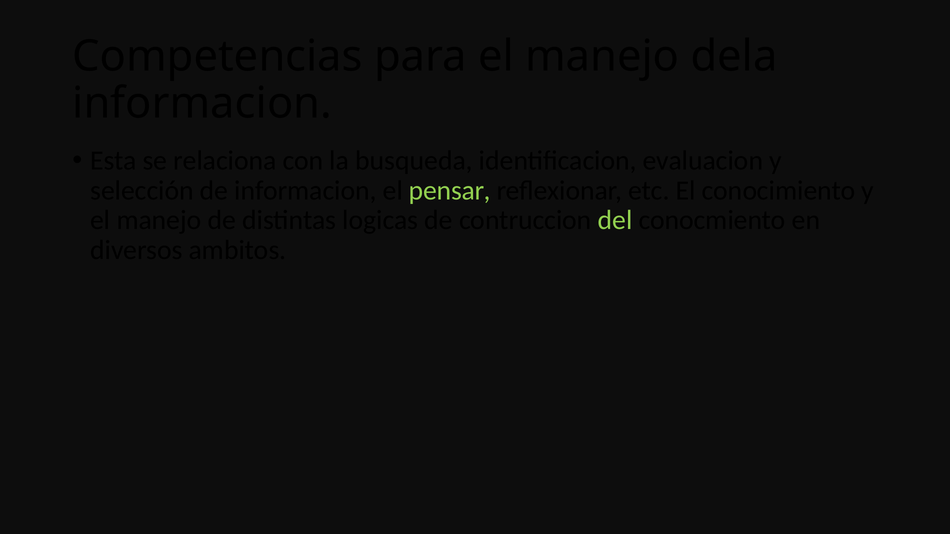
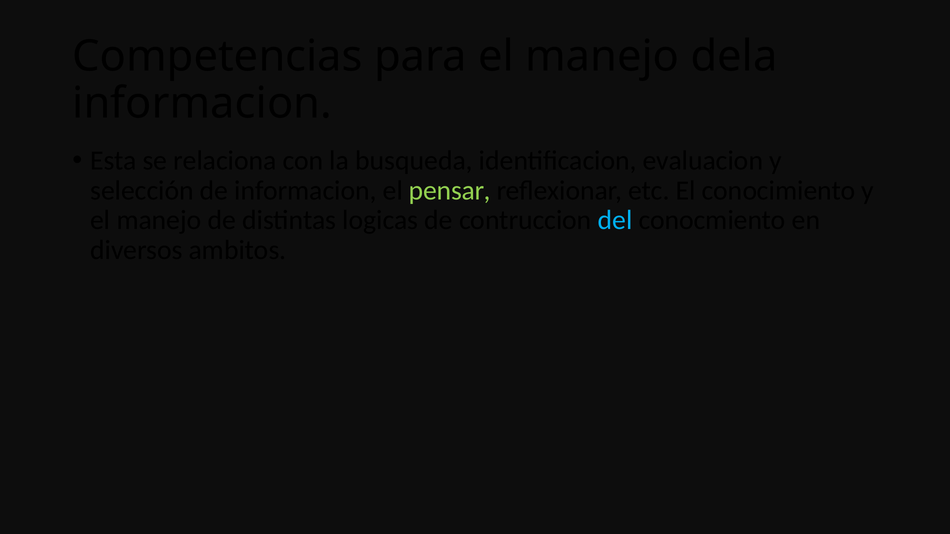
del colour: light green -> light blue
